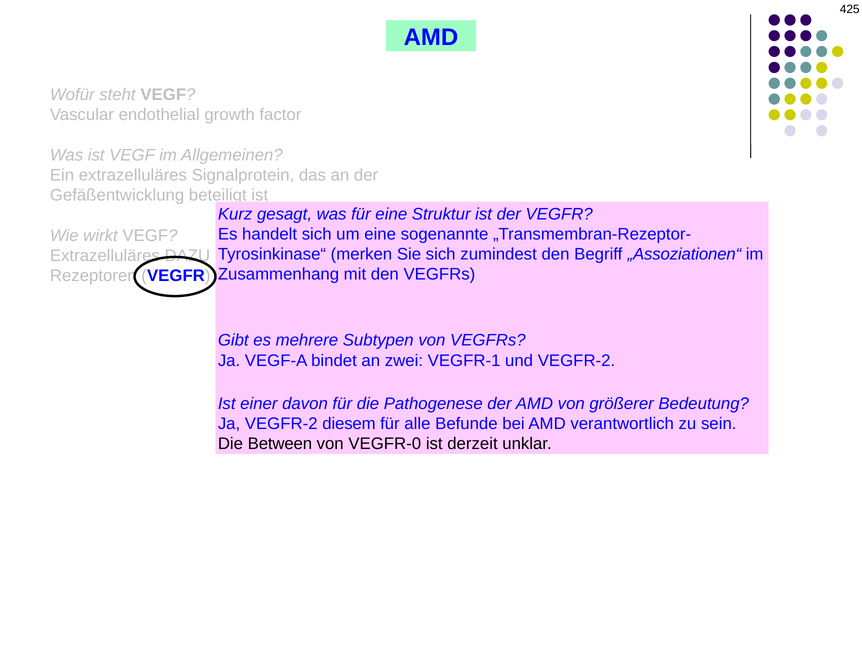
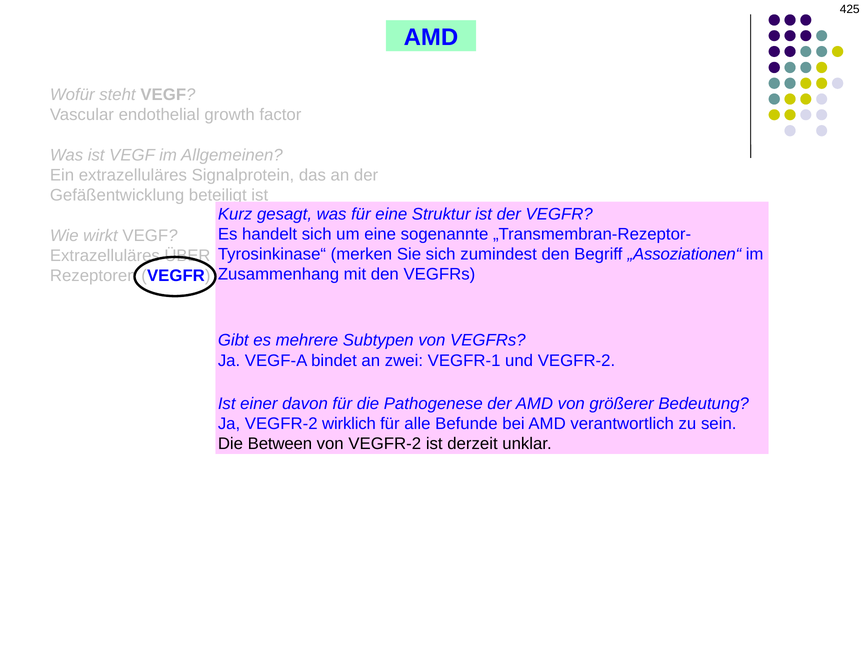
DAZU: DAZU -> ÜBER
diesem: diesem -> wirklich
von VEGFR-0: VEGFR-0 -> VEGFR-2
